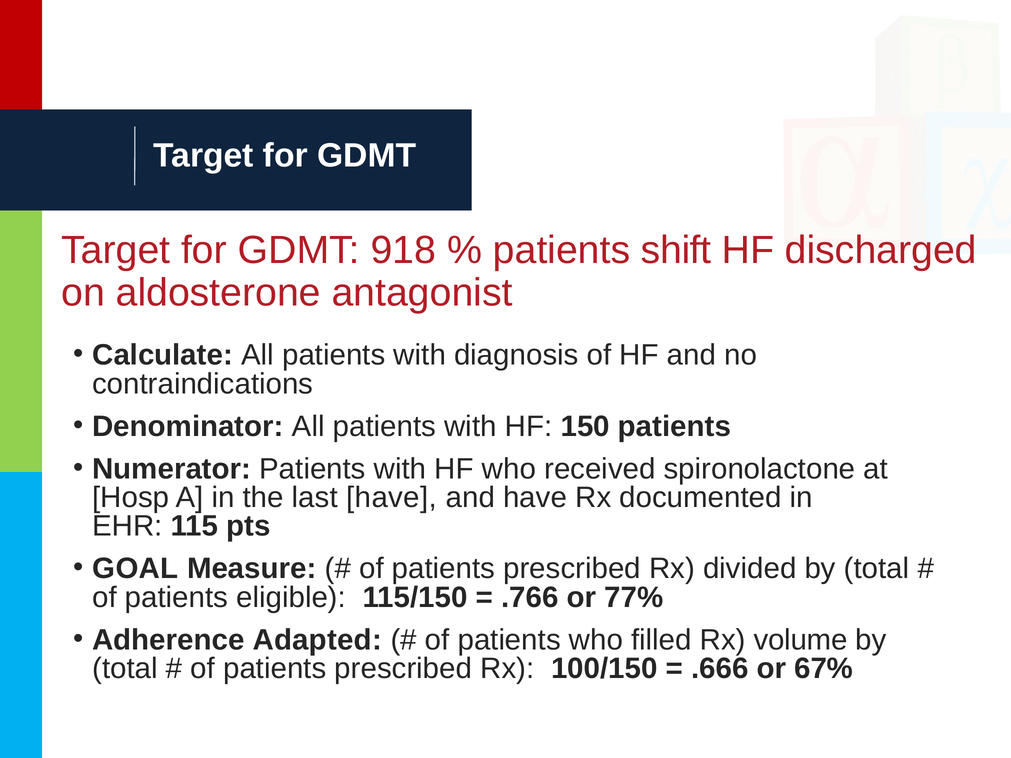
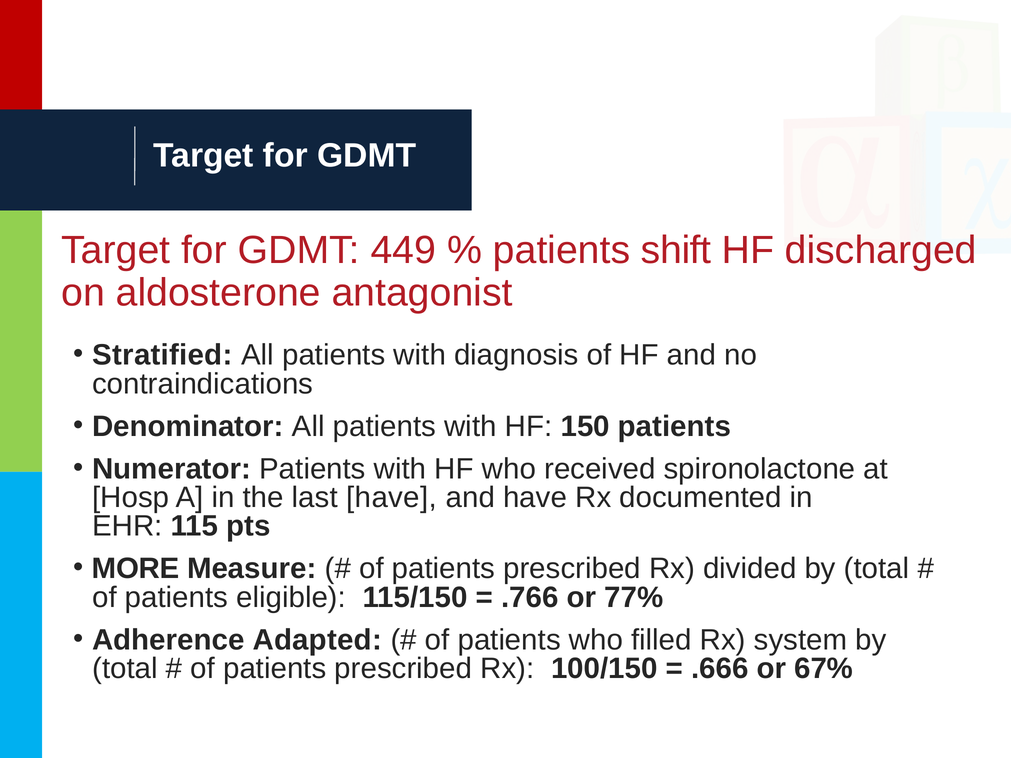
918: 918 -> 449
Calculate: Calculate -> Stratified
GOAL: GOAL -> MORE
volume: volume -> system
